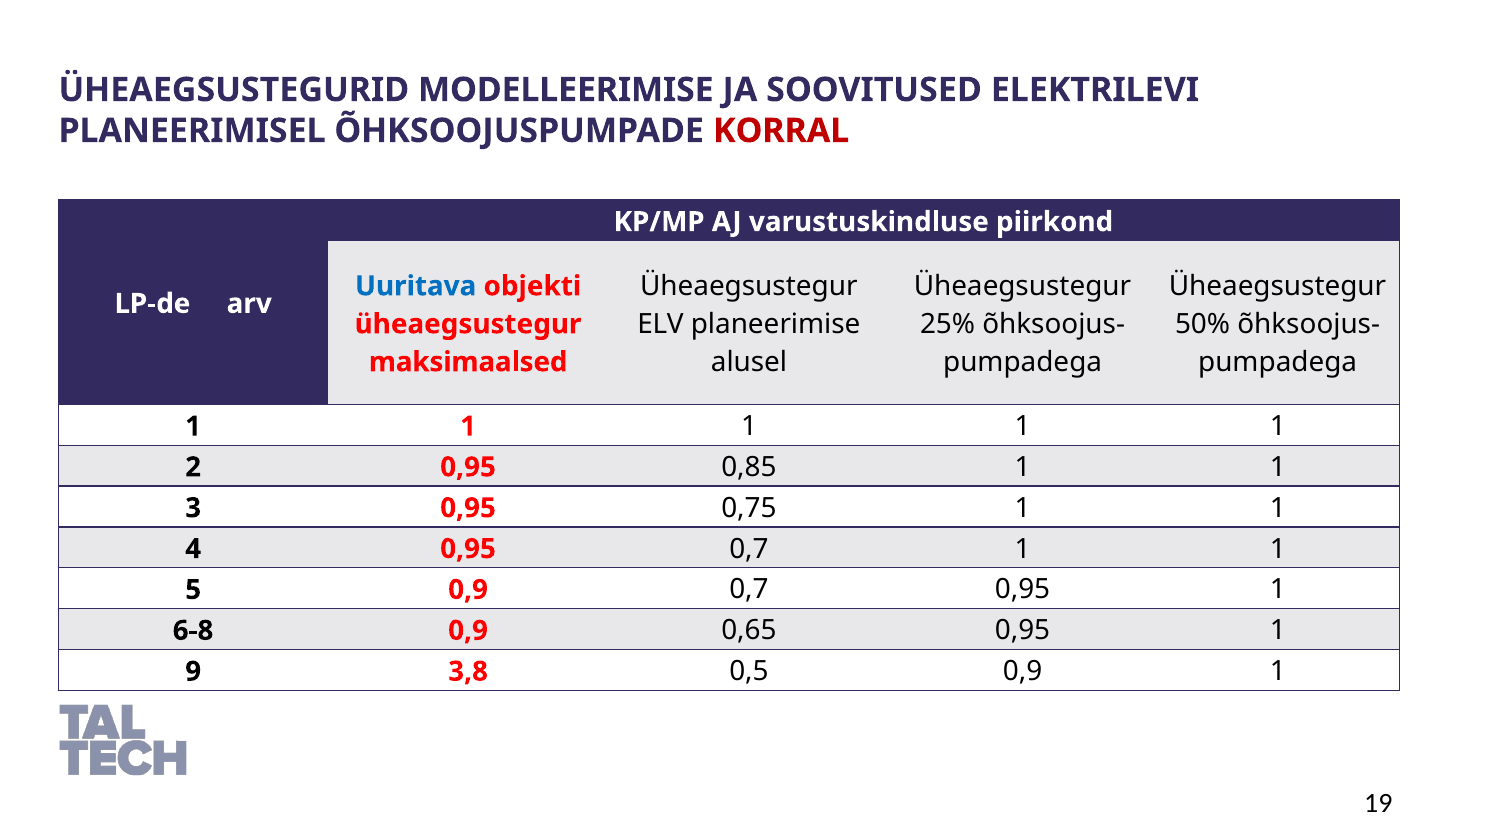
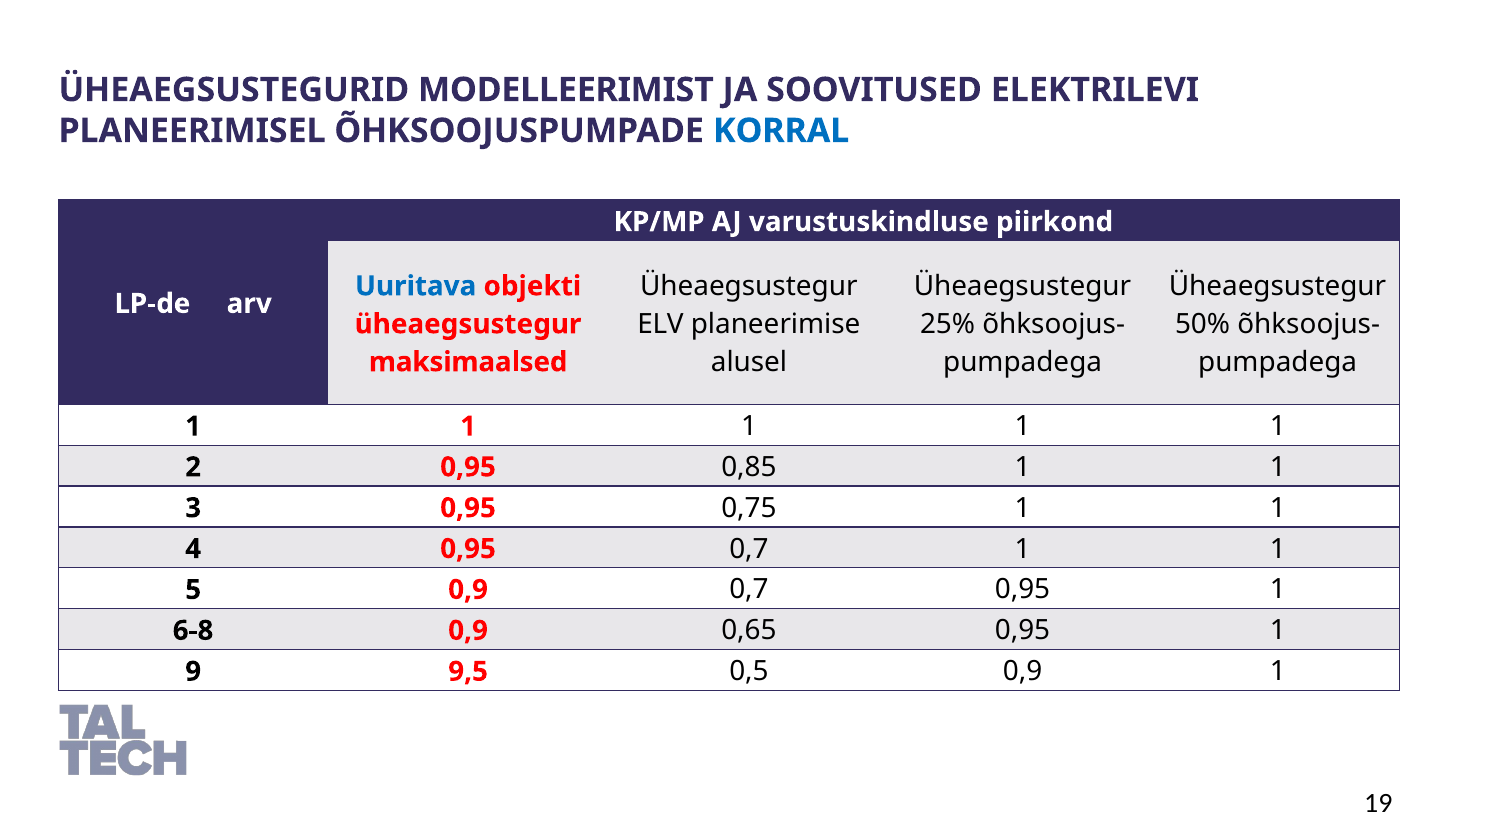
MODELLEERIMISE: MODELLEERIMISE -> MODELLEERIMIST
KORRAL colour: red -> blue
3,8: 3,8 -> 9,5
